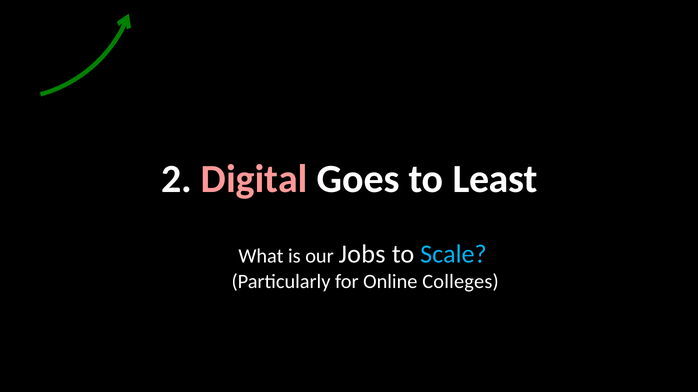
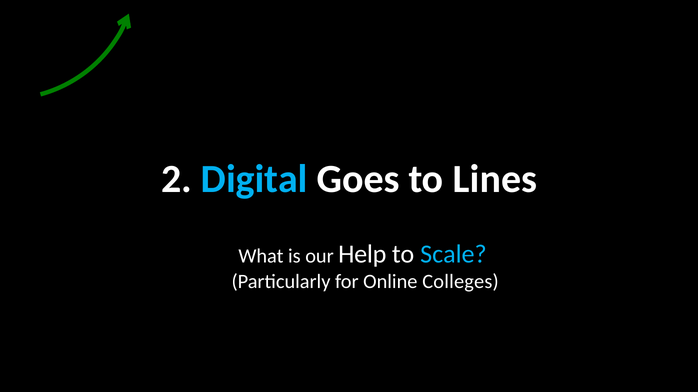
Digital colour: pink -> light blue
Least: Least -> Lines
Jobs: Jobs -> Help
